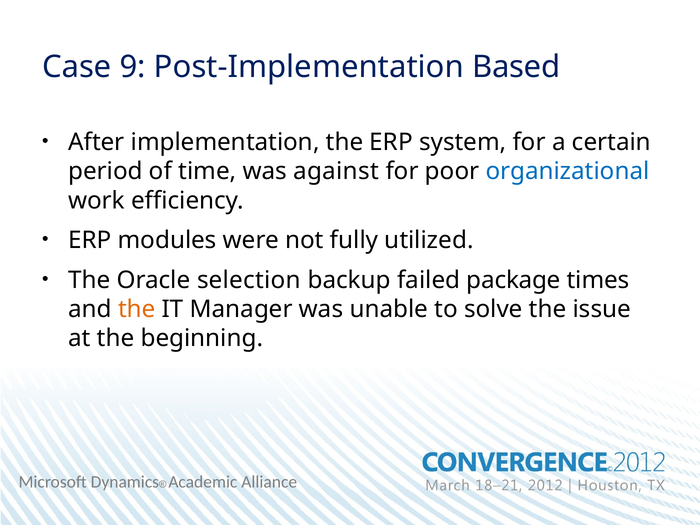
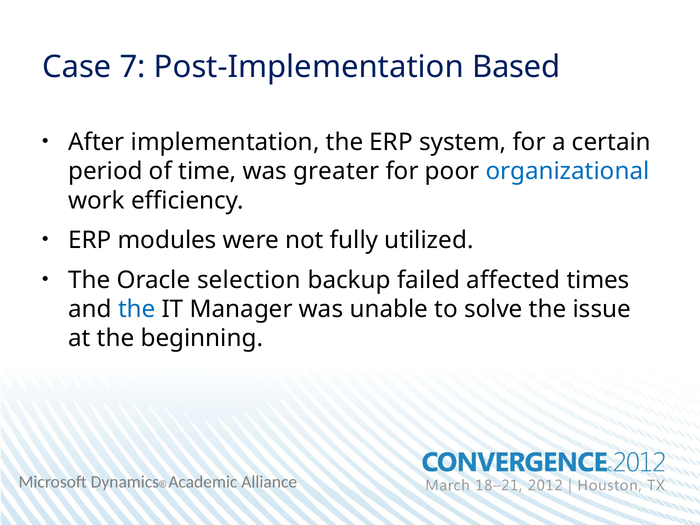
9: 9 -> 7
against: against -> greater
package: package -> affected
the at (137, 309) colour: orange -> blue
